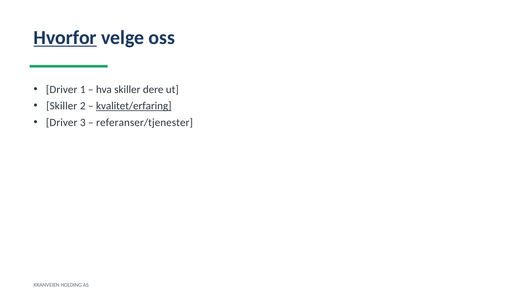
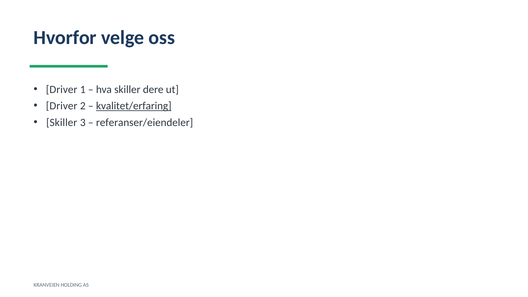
Hvorfor underline: present -> none
Skiller at (62, 106): Skiller -> Driver
Driver at (62, 122): Driver -> Skiller
referanser/tjenester: referanser/tjenester -> referanser/eiendeler
